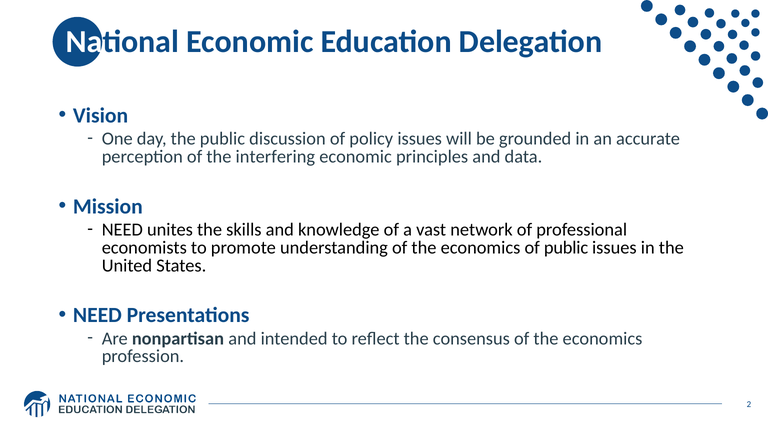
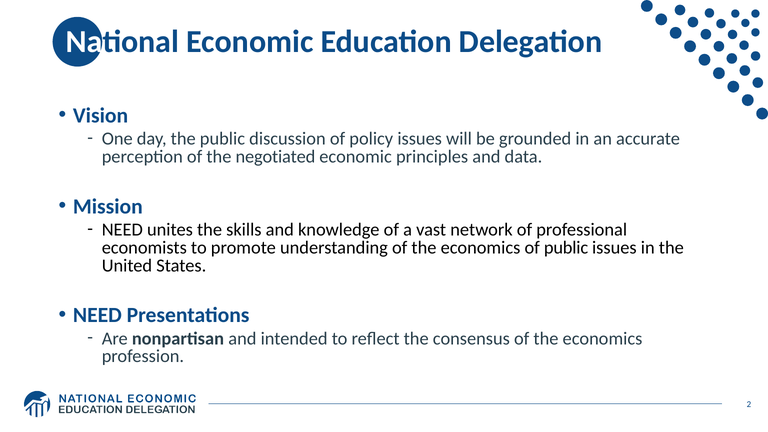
interfering: interfering -> negotiated
